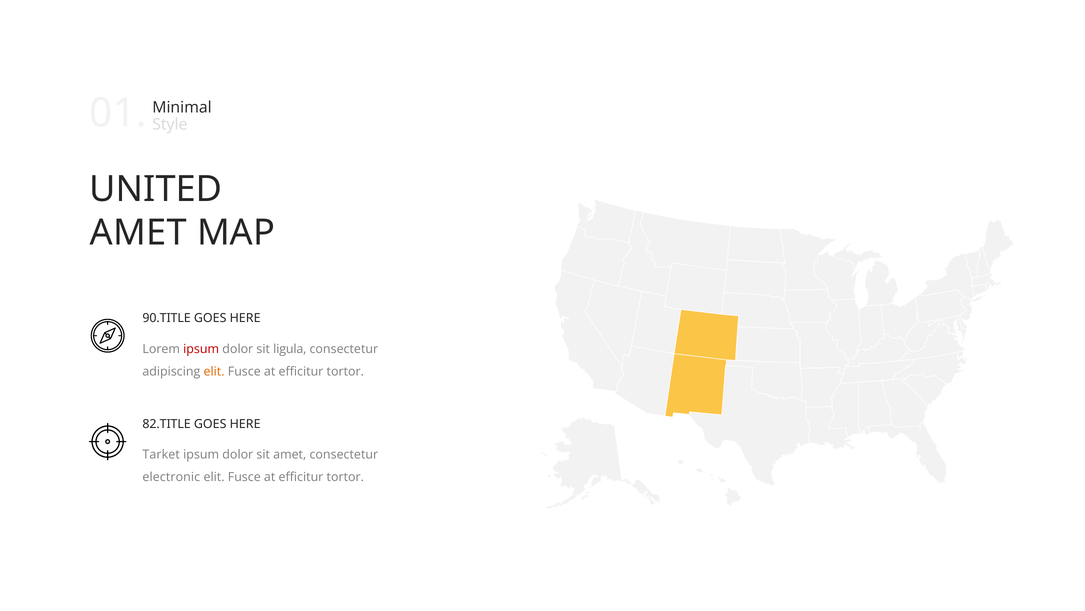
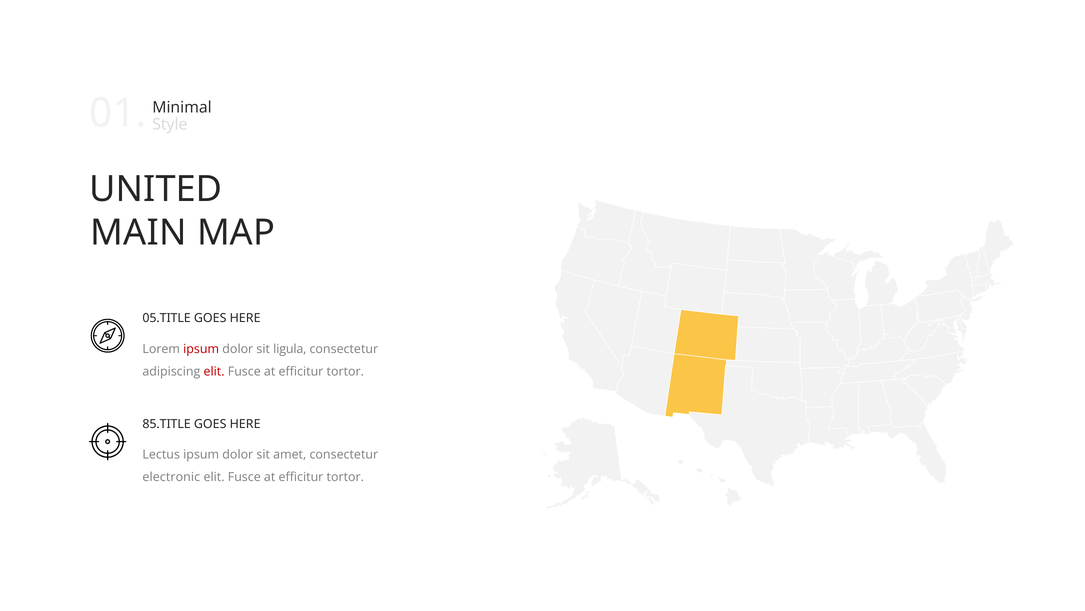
AMET at (138, 233): AMET -> MAIN
90.TITLE: 90.TITLE -> 05.TITLE
elit at (214, 371) colour: orange -> red
82.TITLE: 82.TITLE -> 85.TITLE
Tarket: Tarket -> Lectus
